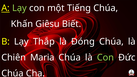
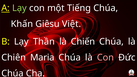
Biết: Biết -> Việt
Thắp: Thắp -> Thần
Đóng: Đóng -> Chiến
Con at (105, 58) colour: light green -> pink
